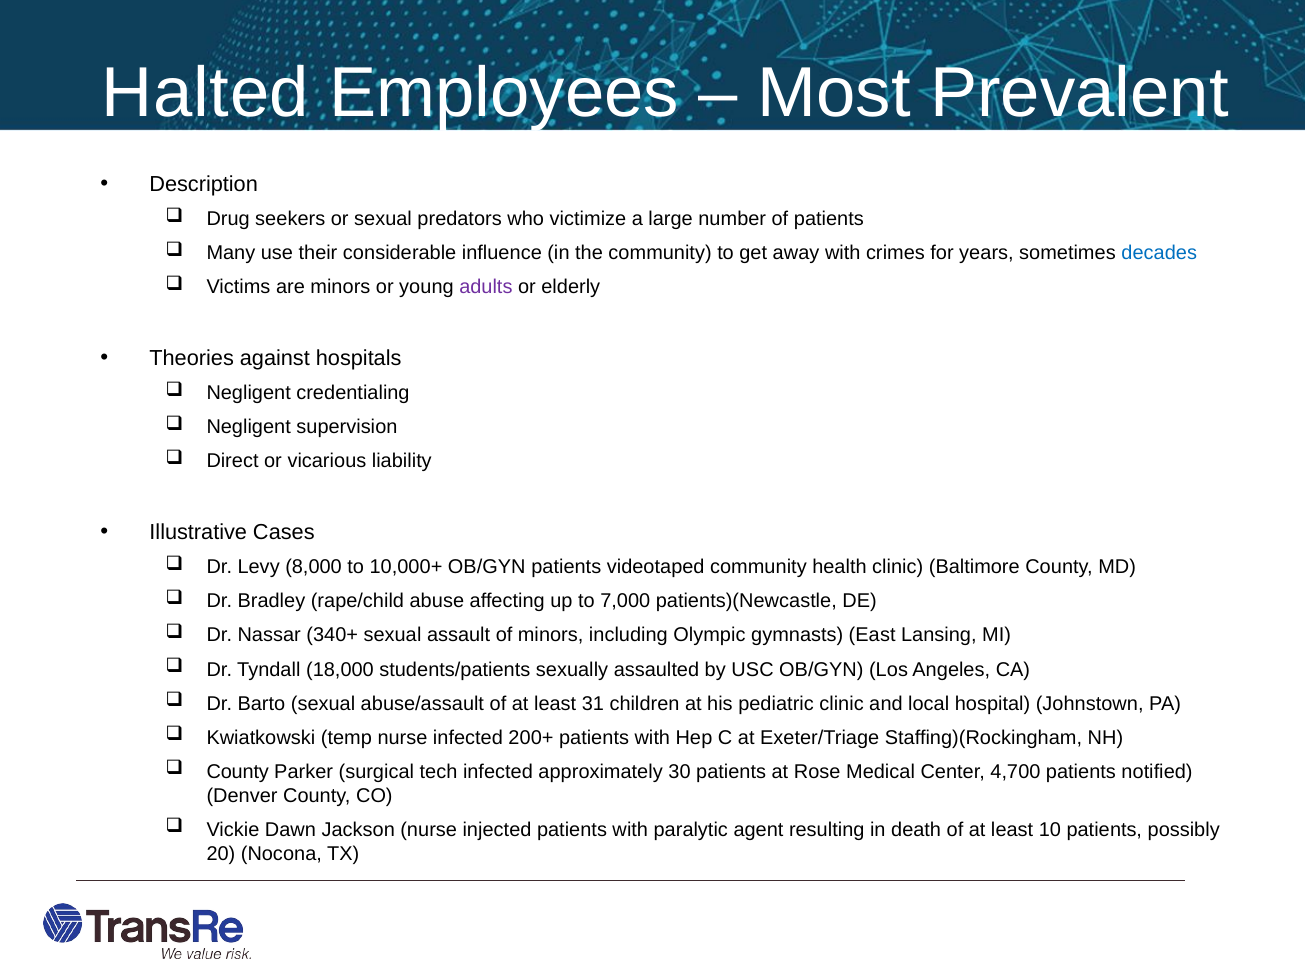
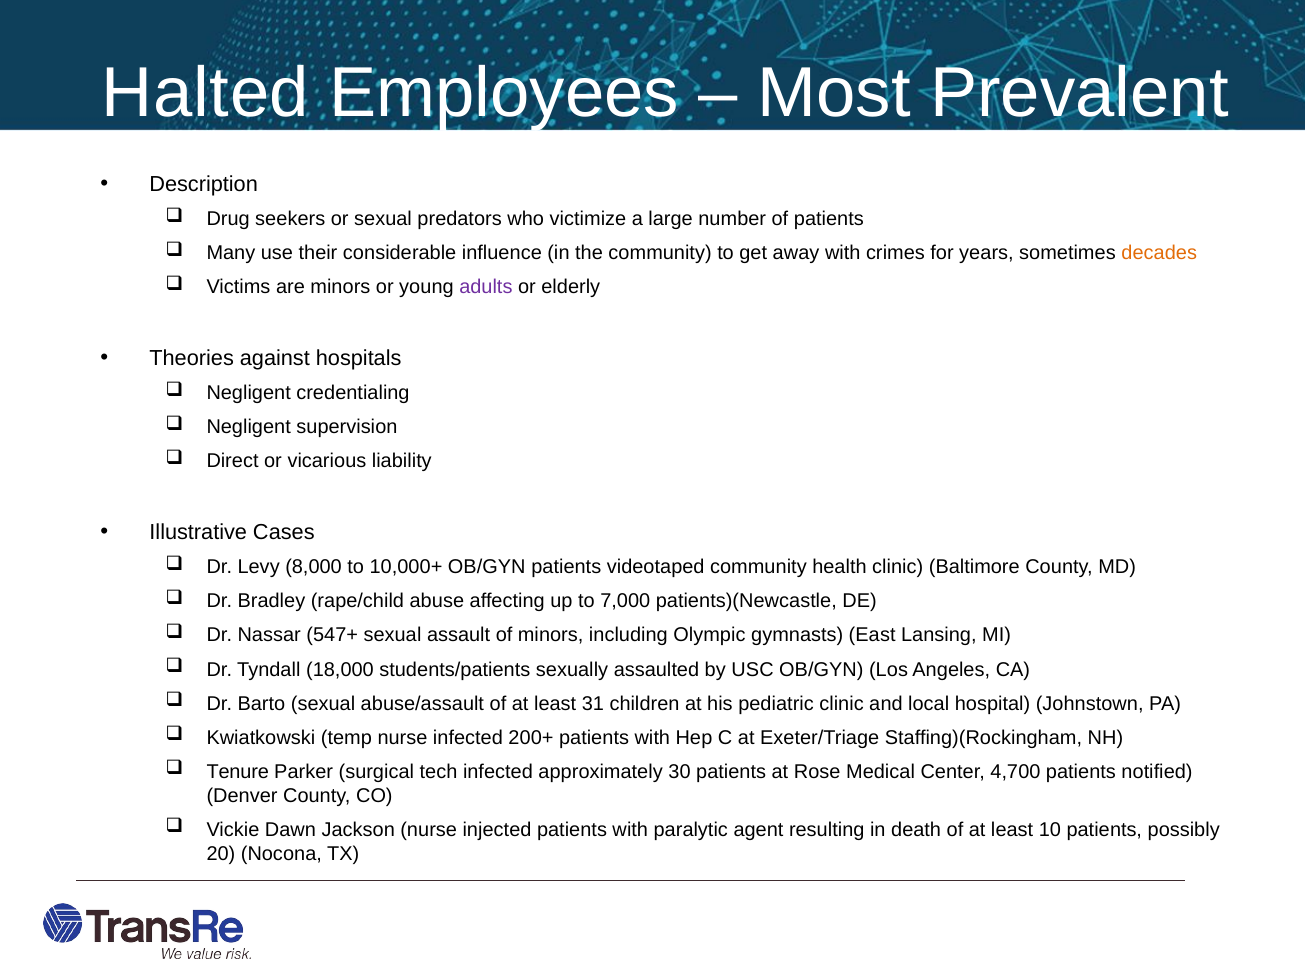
decades colour: blue -> orange
340+: 340+ -> 547+
County at (238, 772): County -> Tenure
